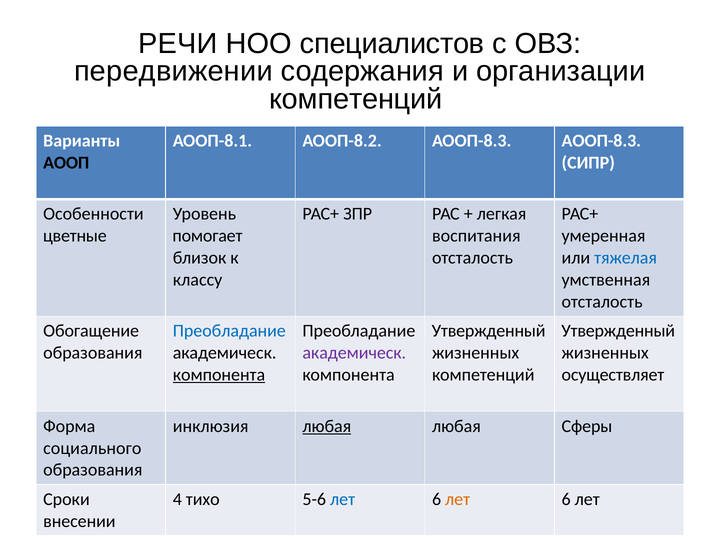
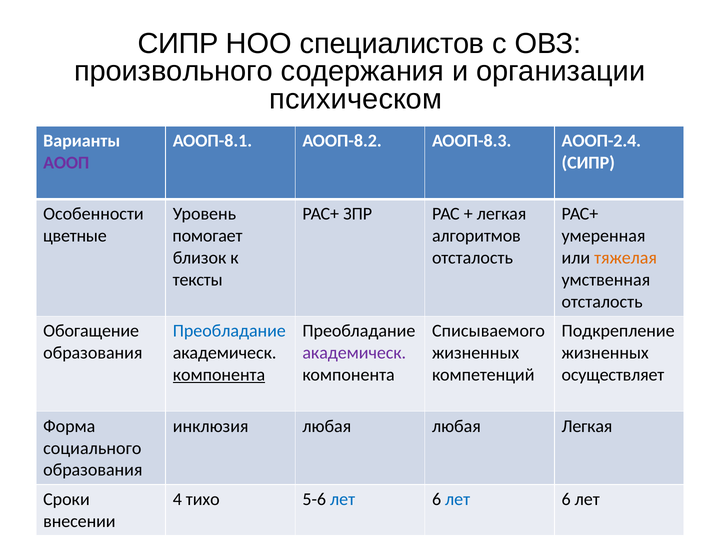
РЕЧИ at (178, 43): РЕЧИ -> СИПР
передвижении: передвижении -> произвольного
компетенций at (356, 99): компетенций -> психическом
АООП-8.3 АООП-8.3: АООП-8.3 -> АООП-2.4
АООП colour: black -> purple
воспитания: воспитания -> алгоритмов
тяжелая colour: blue -> orange
классу: классу -> тексты
Утвержденный at (489, 331): Утвержденный -> Списываемого
Утвержденный at (618, 331): Утвержденный -> Подкрепление
любая at (327, 426) underline: present -> none
любая Сферы: Сферы -> Легкая
лет at (458, 499) colour: orange -> blue
